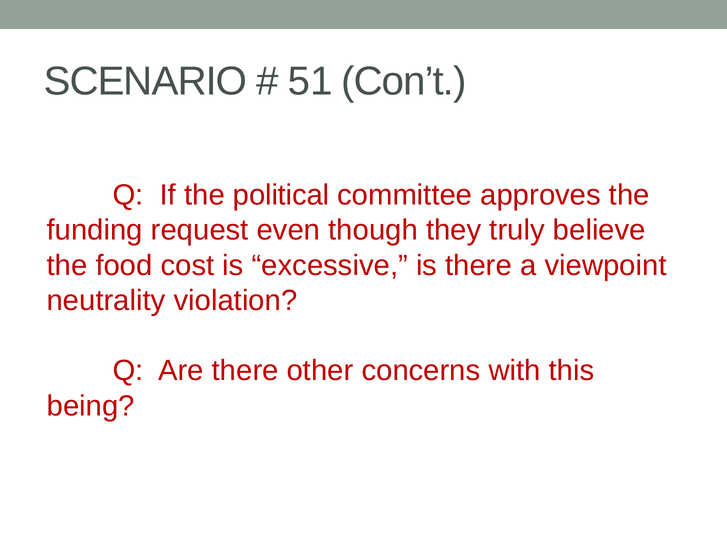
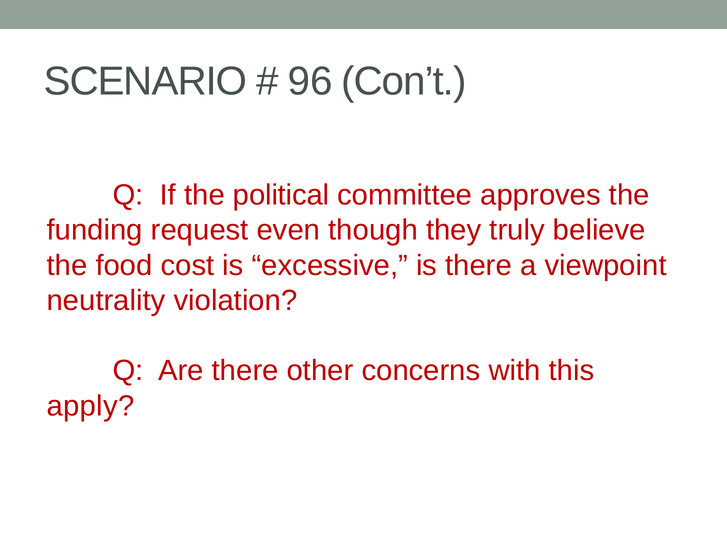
51: 51 -> 96
being: being -> apply
